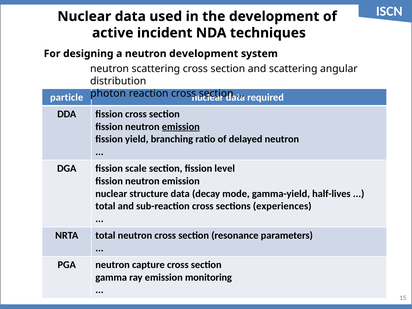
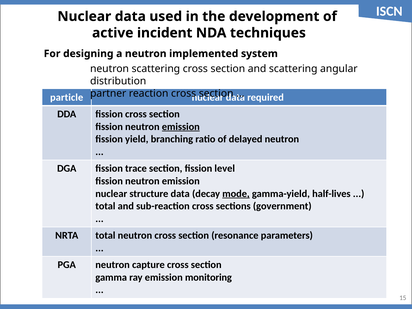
neutron development: development -> implemented
photon: photon -> partner
scale: scale -> trace
mode underline: none -> present
experiences: experiences -> government
